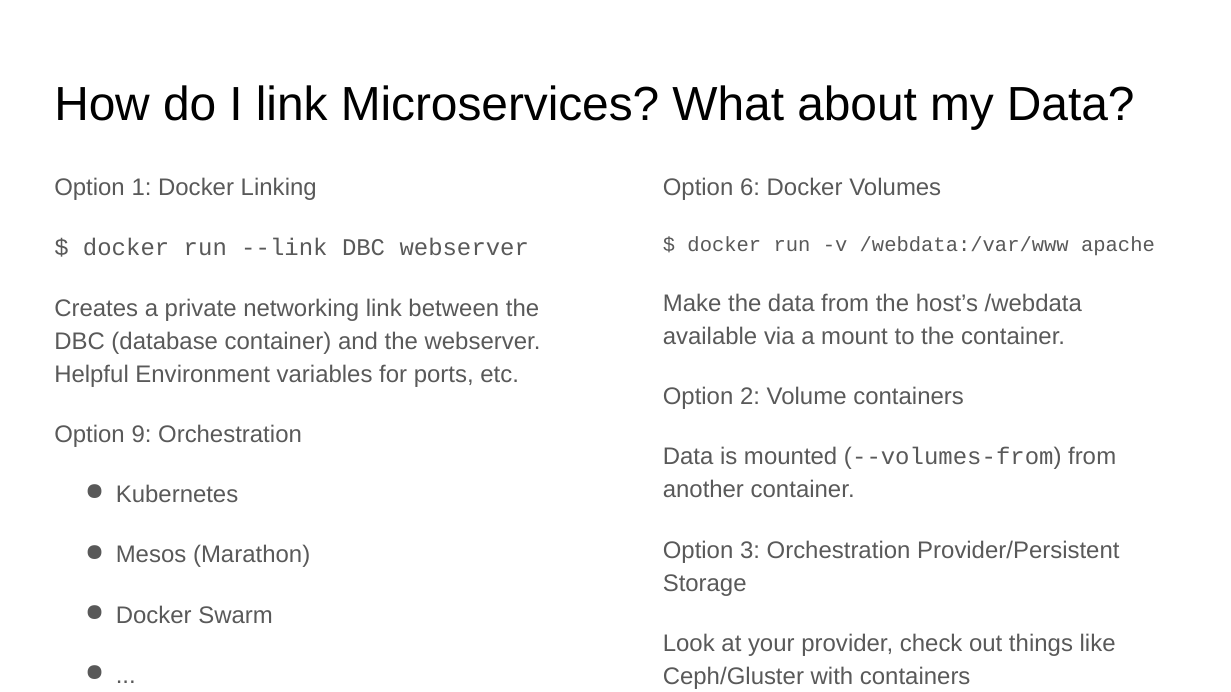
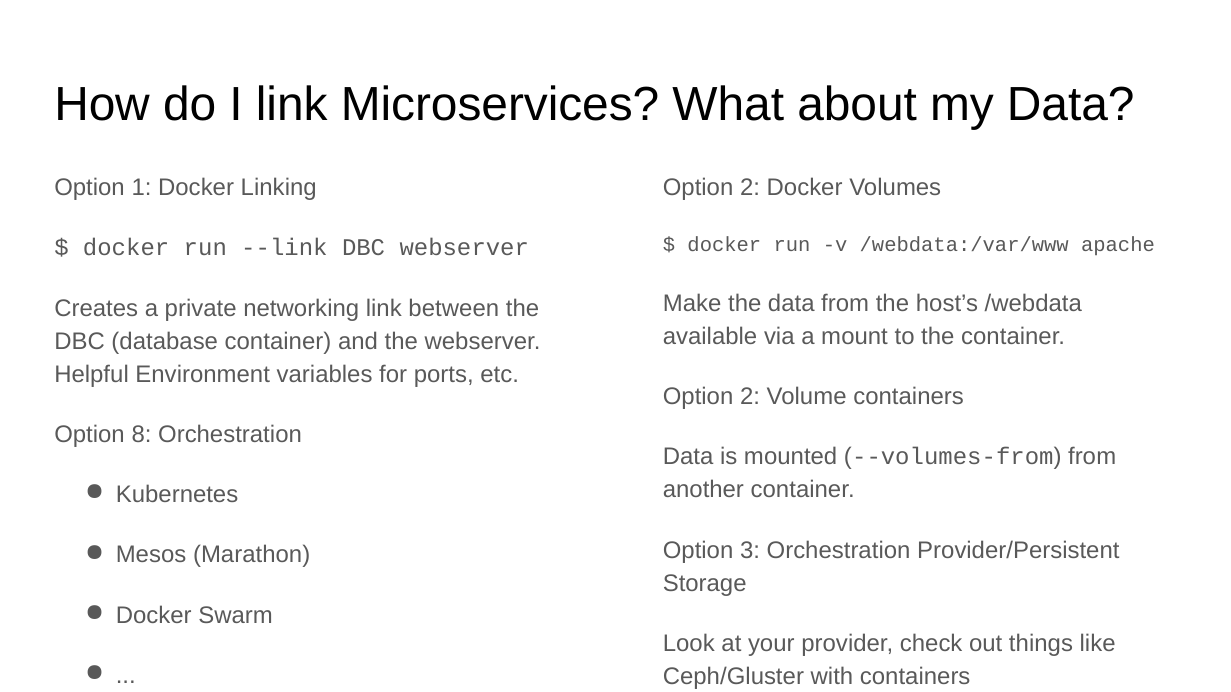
6 at (750, 188): 6 -> 2
9: 9 -> 8
